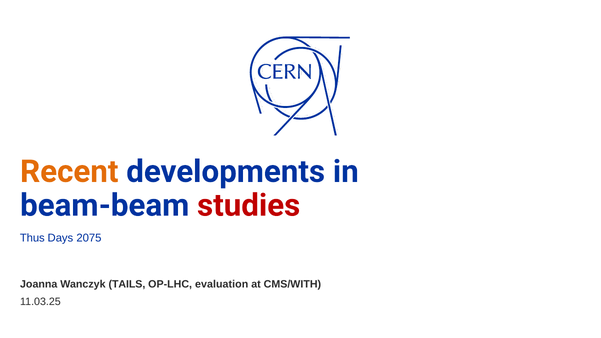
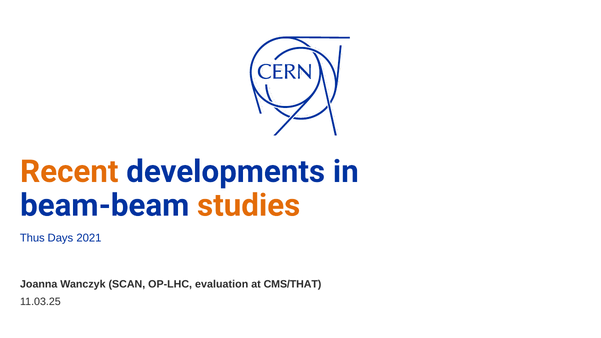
studies colour: red -> orange
2075: 2075 -> 2021
TAILS: TAILS -> SCAN
CMS/WITH: CMS/WITH -> CMS/THAT
